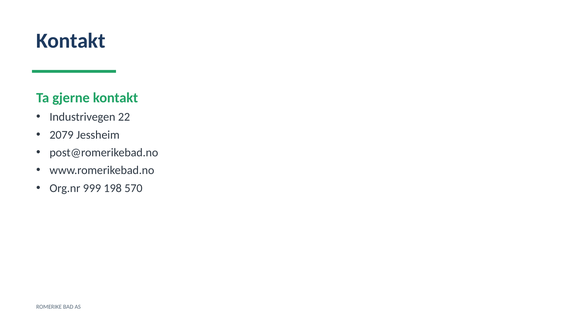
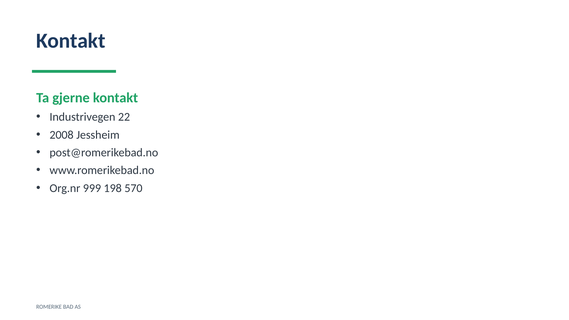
2079: 2079 -> 2008
